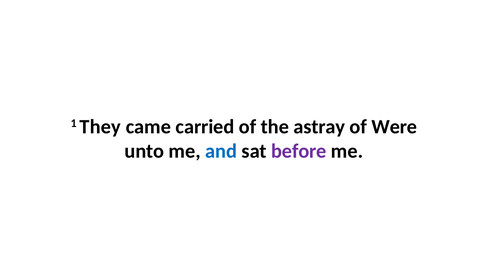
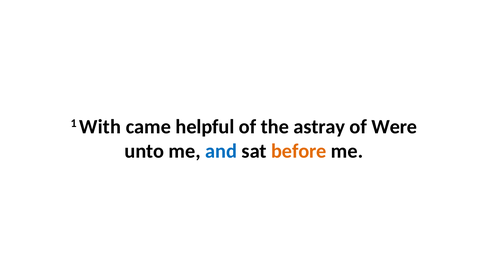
They: They -> With
carried: carried -> helpful
before colour: purple -> orange
